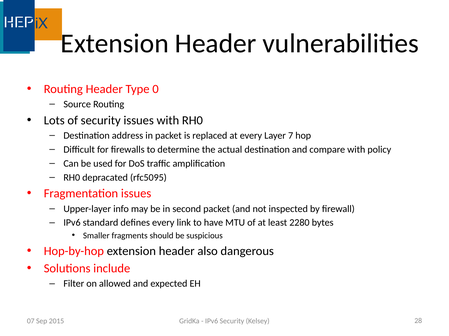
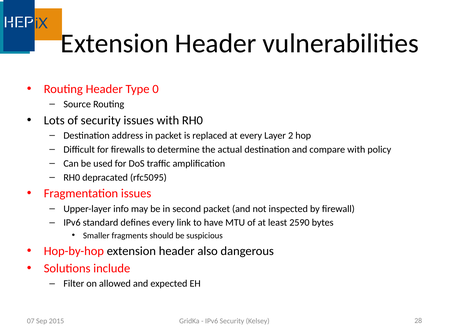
7: 7 -> 2
2280: 2280 -> 2590
